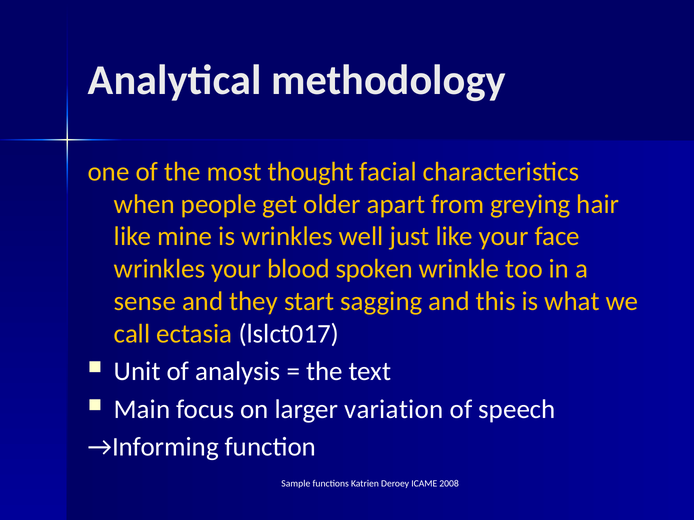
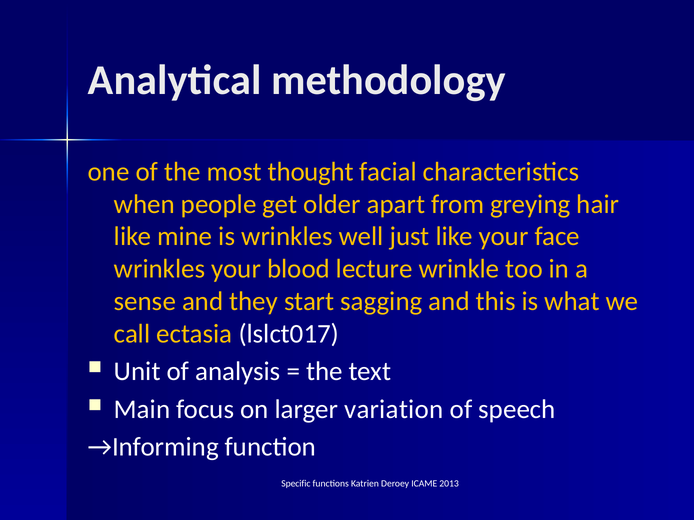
spoken: spoken -> lecture
Sample: Sample -> Specific
2008: 2008 -> 2013
